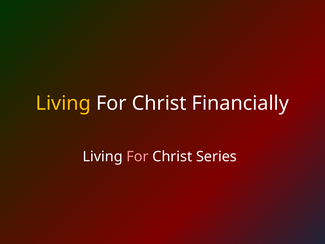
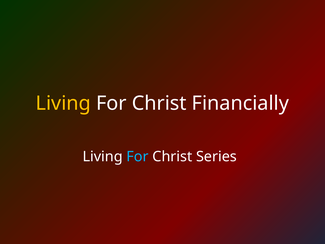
For at (138, 156) colour: pink -> light blue
